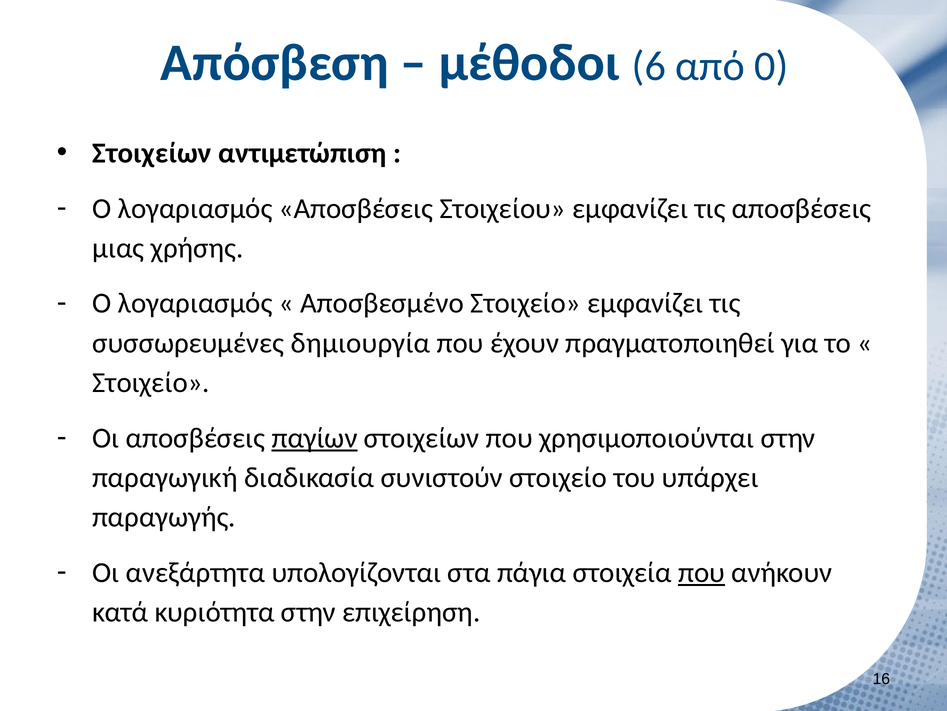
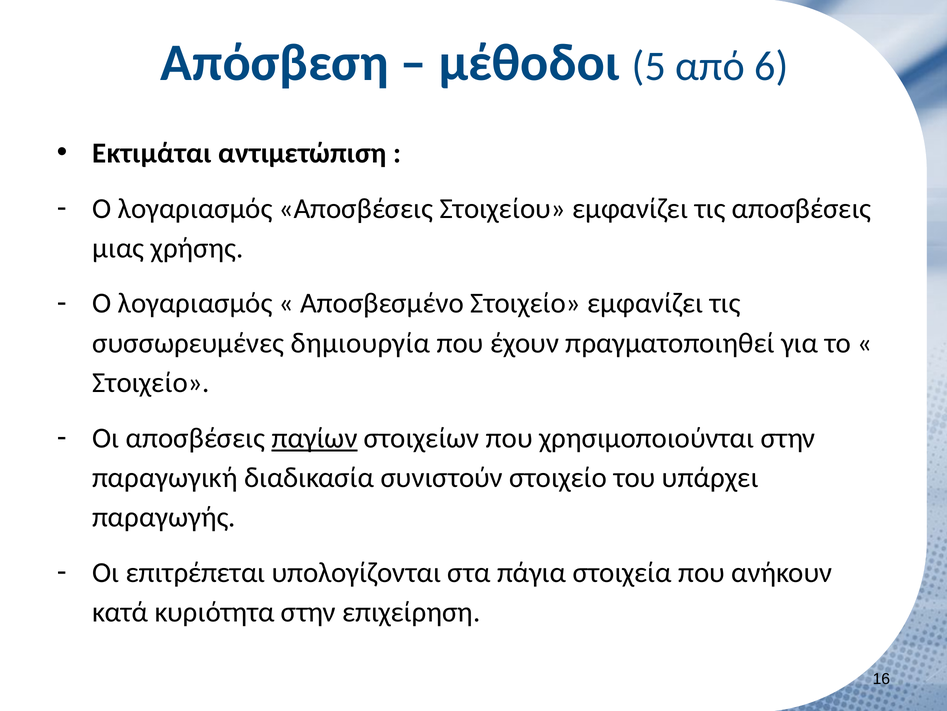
6: 6 -> 5
0: 0 -> 6
Στοιχείων at (152, 153): Στοιχείων -> Εκτιμάται
ανεξάρτητα: ανεξάρτητα -> επιτρέπεται
που at (702, 572) underline: present -> none
